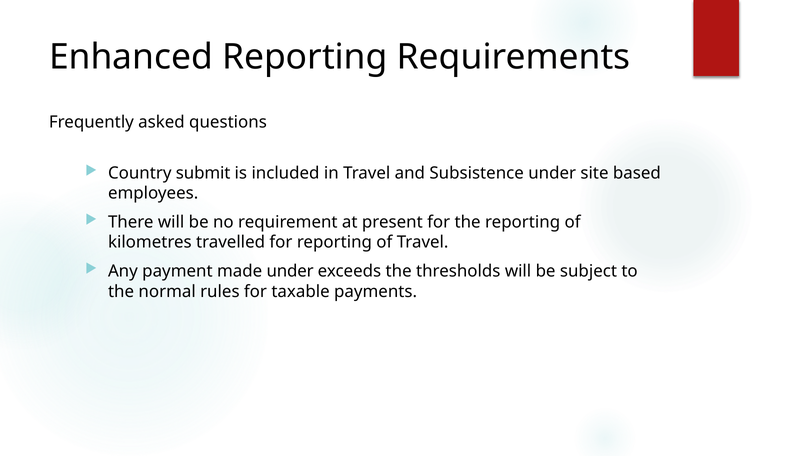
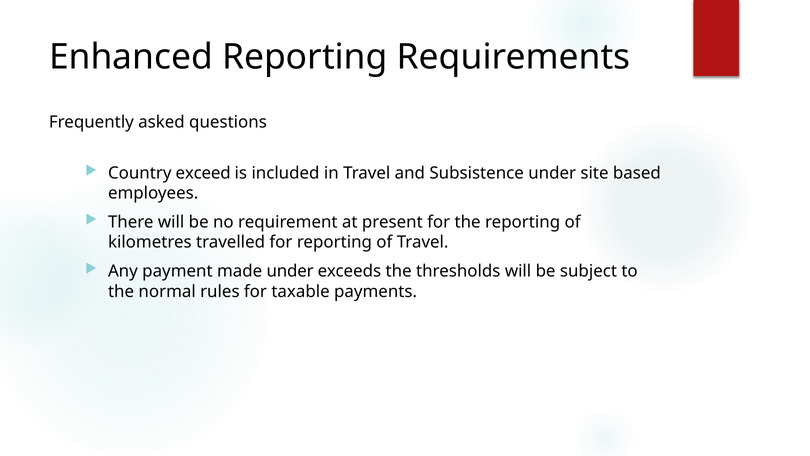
submit: submit -> exceed
